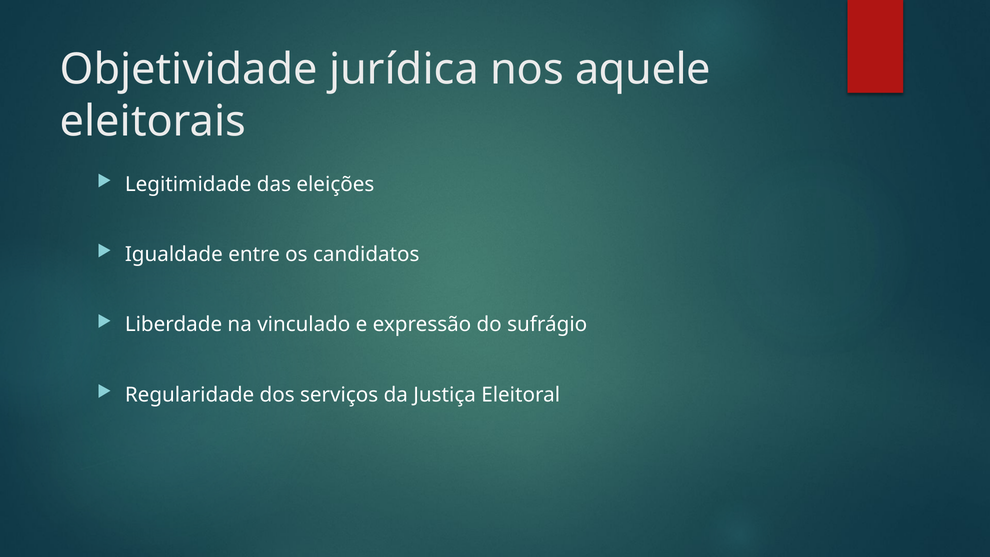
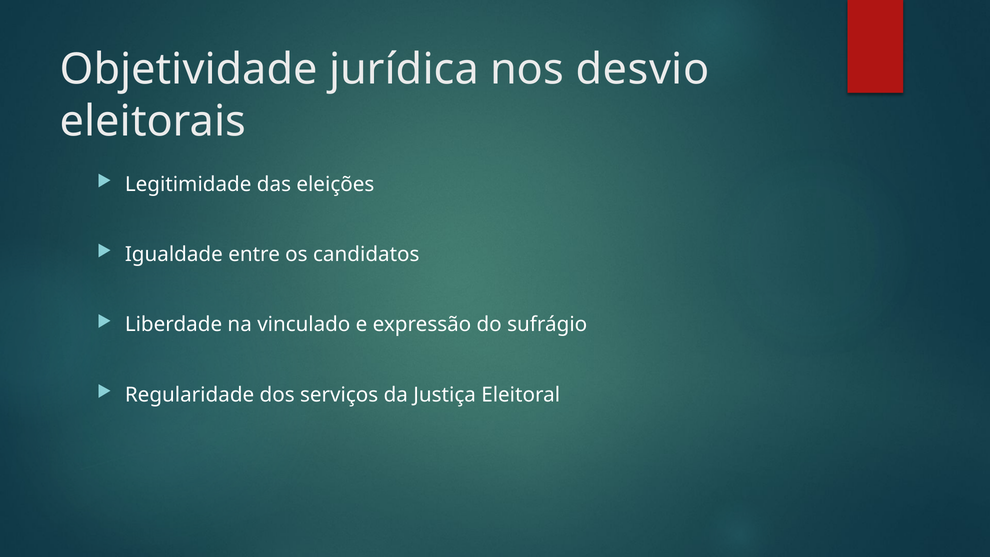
aquele: aquele -> desvio
